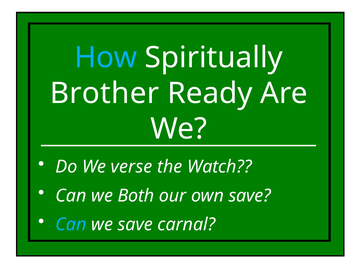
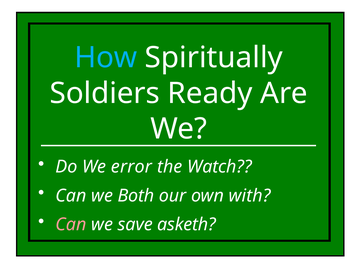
Brother: Brother -> Soldiers
verse: verse -> error
own save: save -> with
Can at (71, 225) colour: light blue -> pink
carnal: carnal -> asketh
